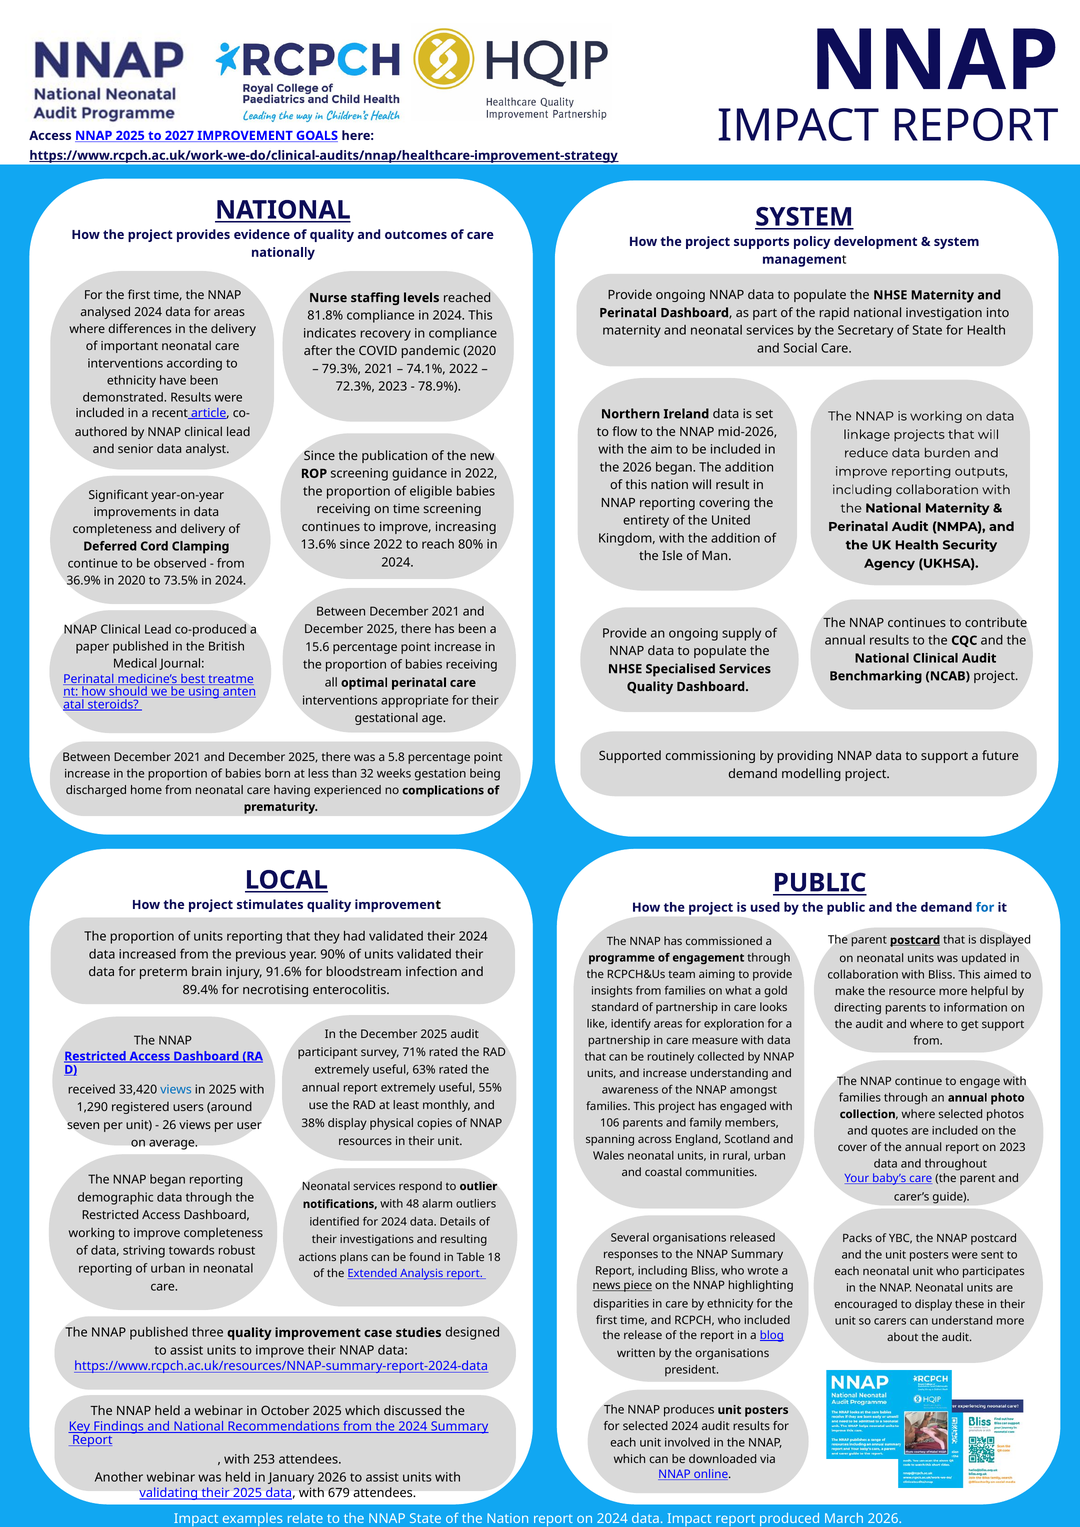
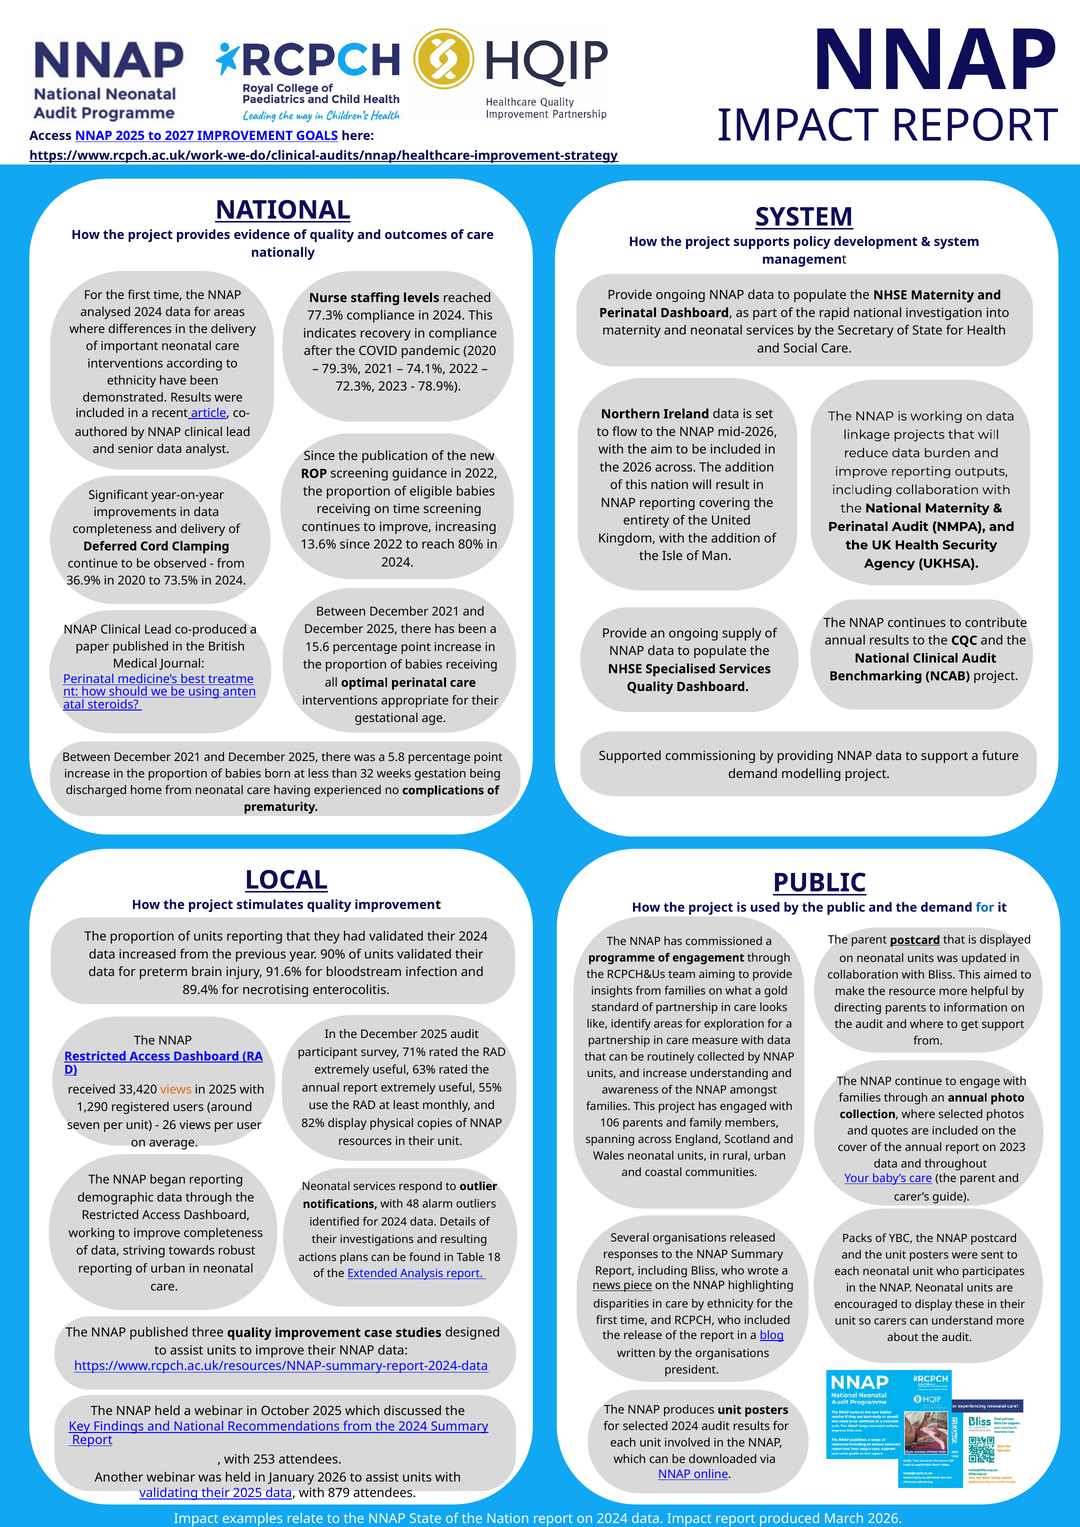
81.8%: 81.8% -> 77.3%
2026 began: began -> across
views at (176, 1090) colour: blue -> orange
38%: 38% -> 82%
679: 679 -> 879
